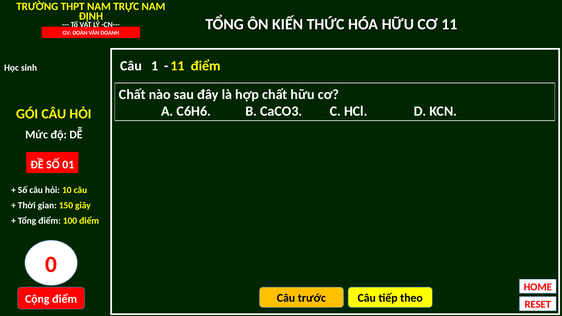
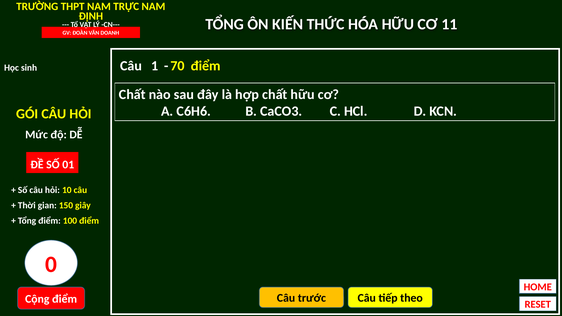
1 11: 11 -> 70
